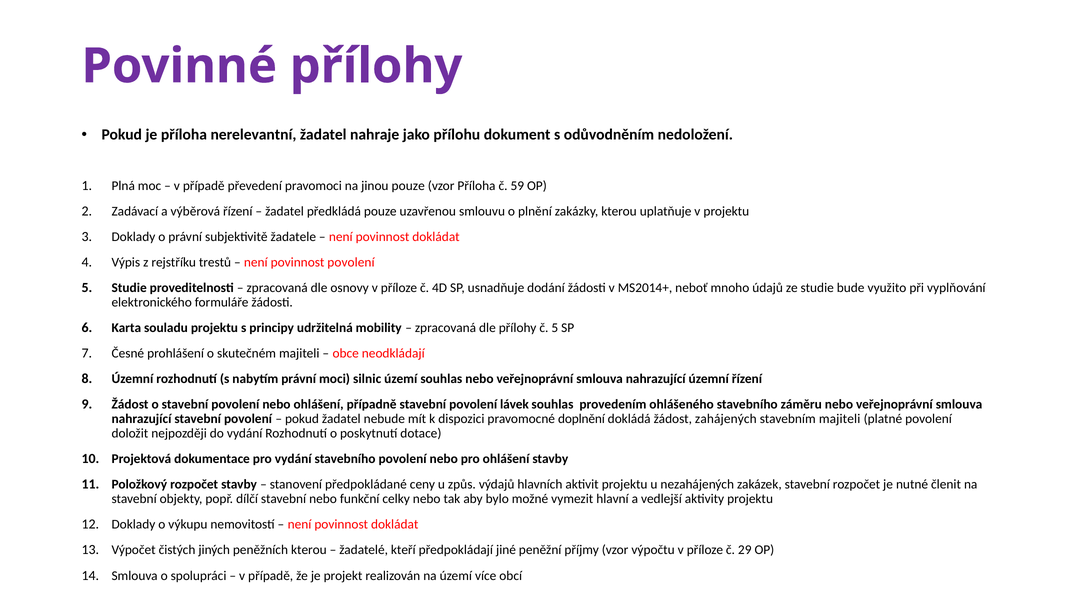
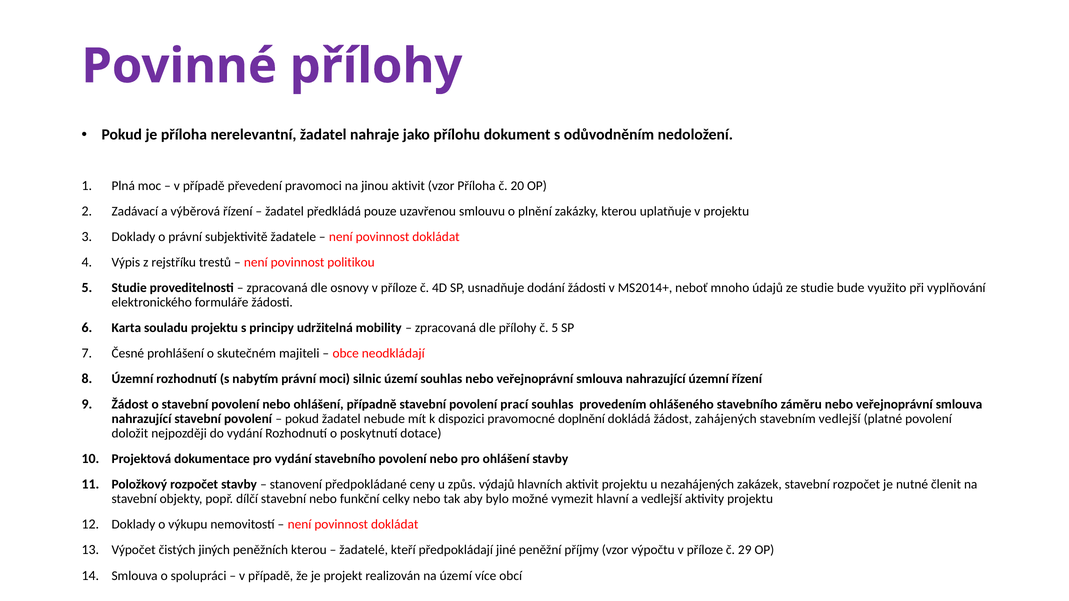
jinou pouze: pouze -> aktivit
59: 59 -> 20
povinnost povolení: povolení -> politikou
lávek: lávek -> prací
stavebním majiteli: majiteli -> vedlejší
